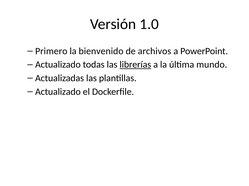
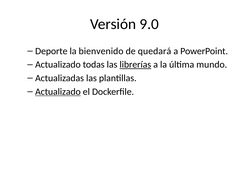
1.0: 1.0 -> 9.0
Primero: Primero -> Deporte
archivos: archivos -> quedará
Actualizado at (58, 92) underline: none -> present
